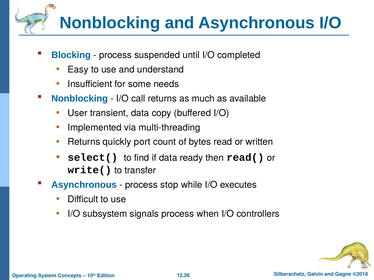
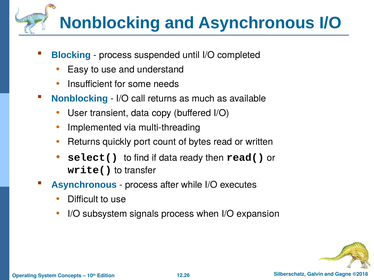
stop: stop -> after
controllers: controllers -> expansion
